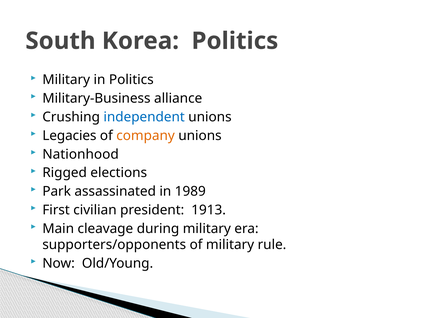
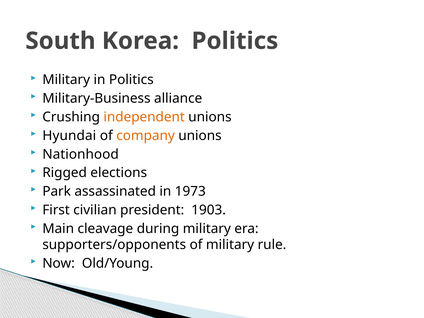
independent colour: blue -> orange
Legacies: Legacies -> Hyundai
1989: 1989 -> 1973
1913: 1913 -> 1903
